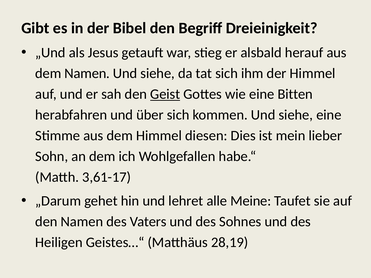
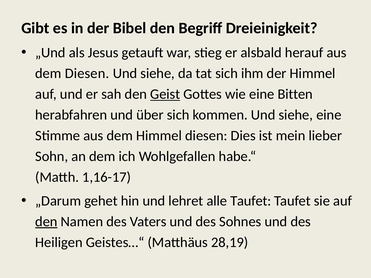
dem Namen: Namen -> Diesen
3,61-17: 3,61-17 -> 1,16-17
alle Meine: Meine -> Taufet
den at (46, 222) underline: none -> present
